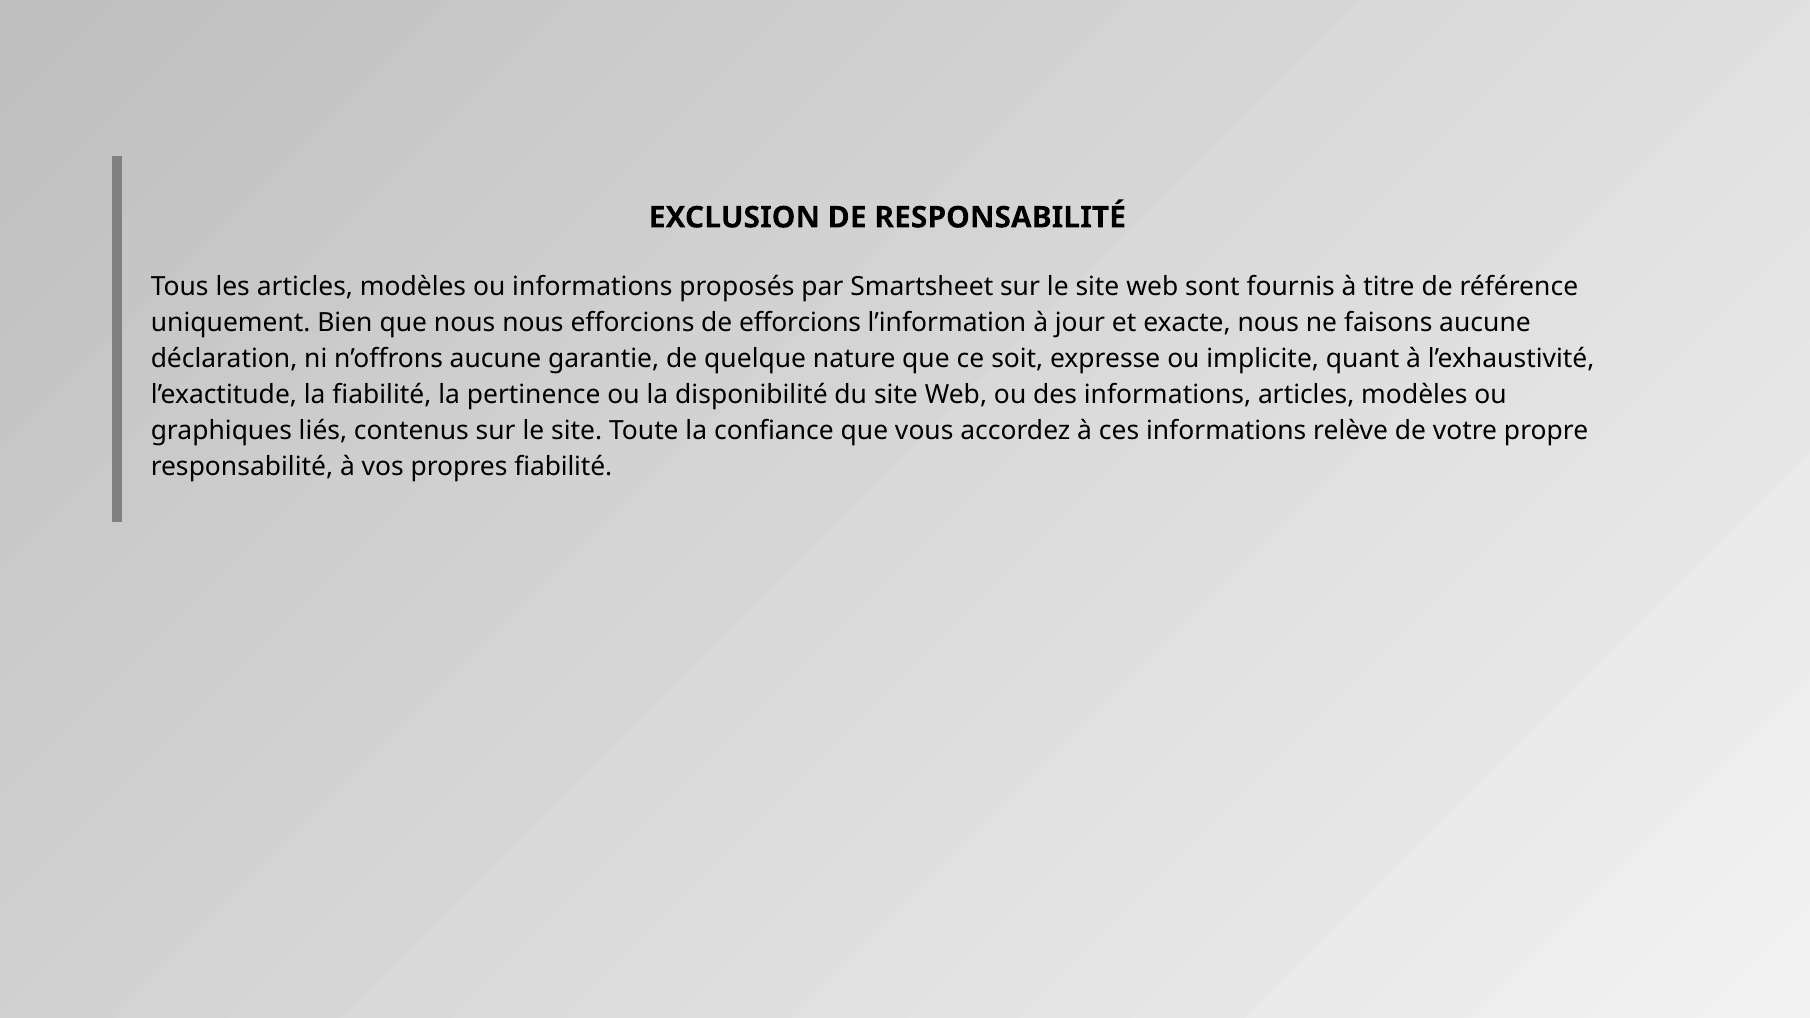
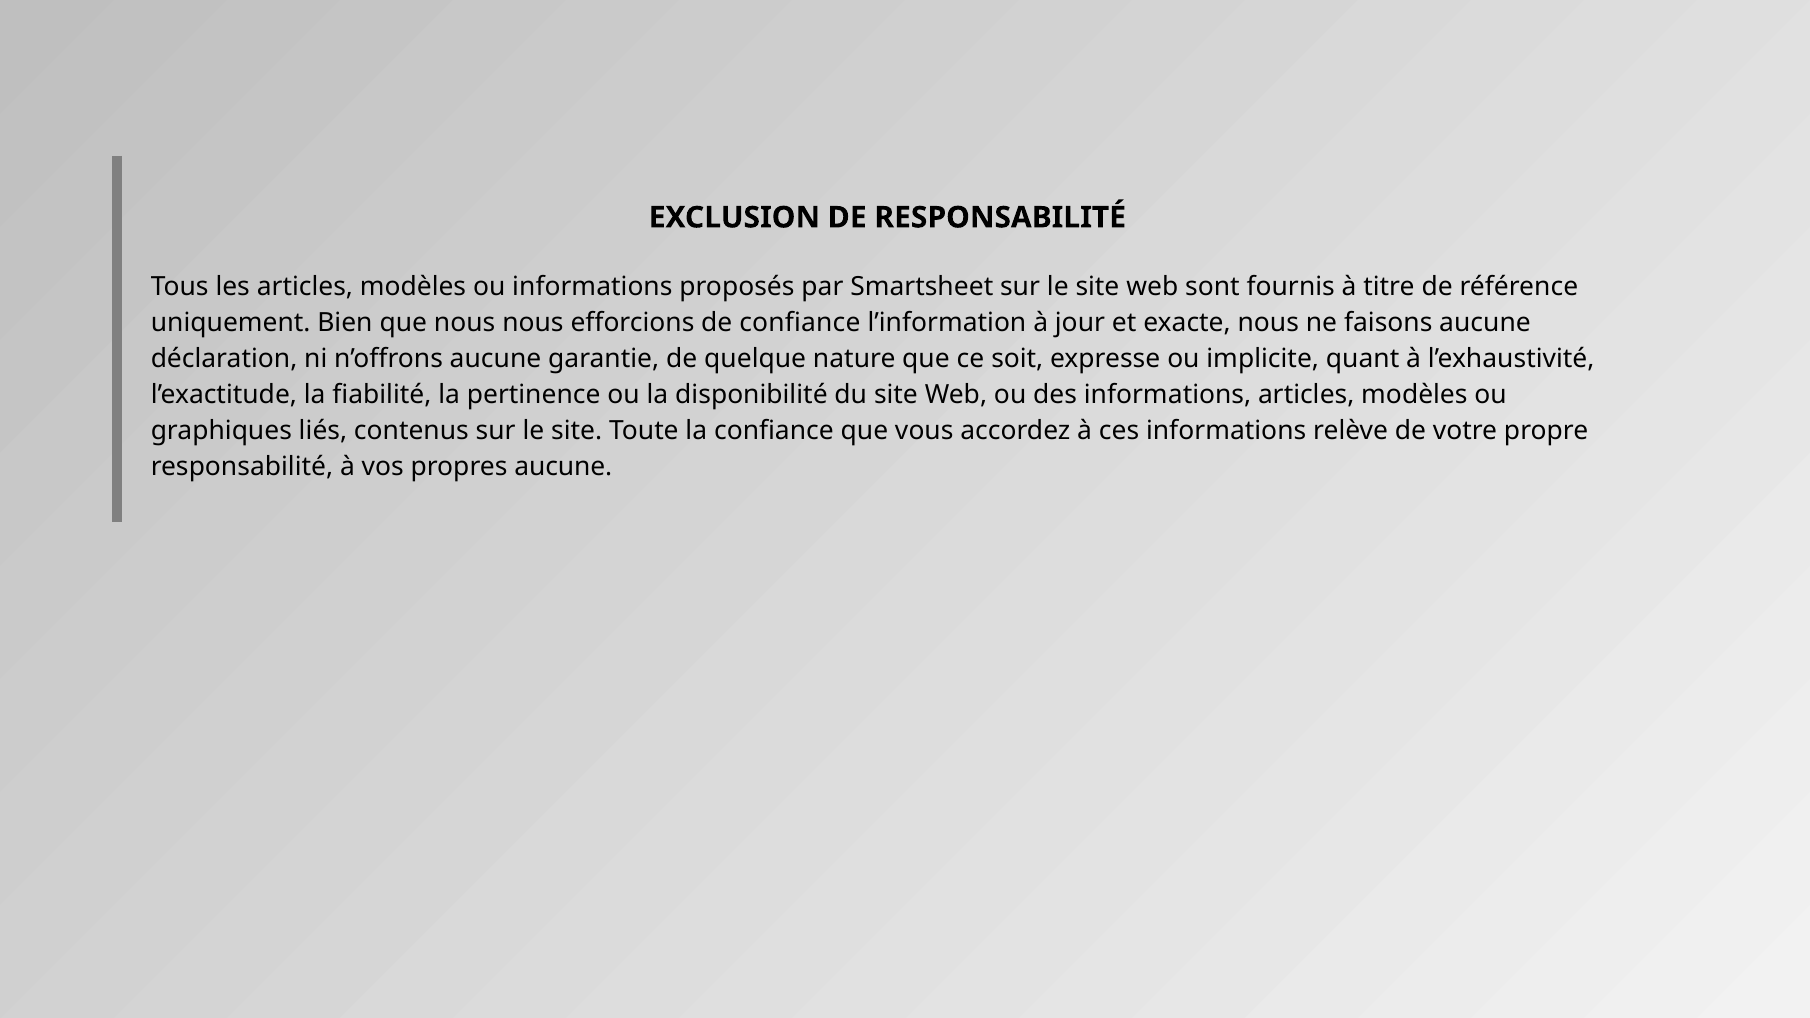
de efforcions: efforcions -> confiance
propres fiabilité: fiabilité -> aucune
